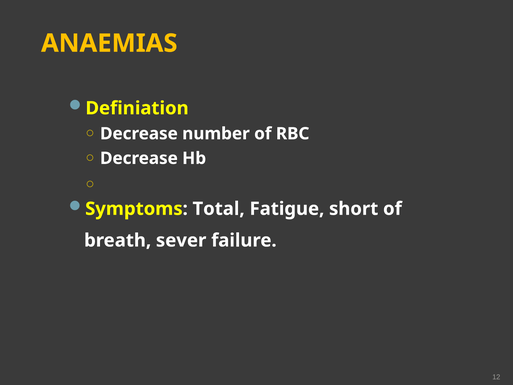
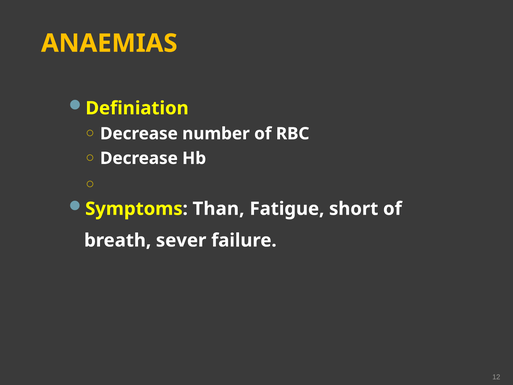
Total: Total -> Than
